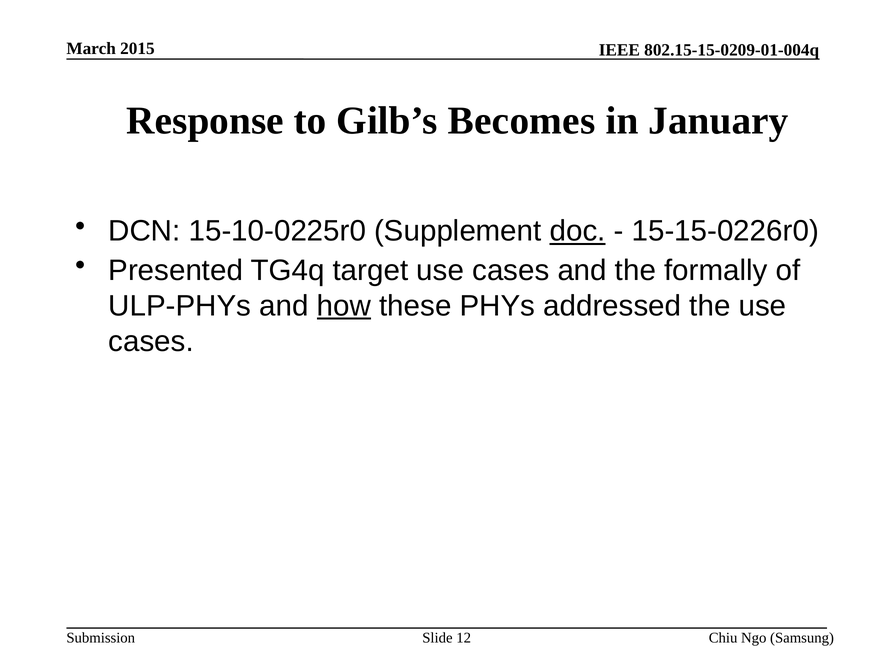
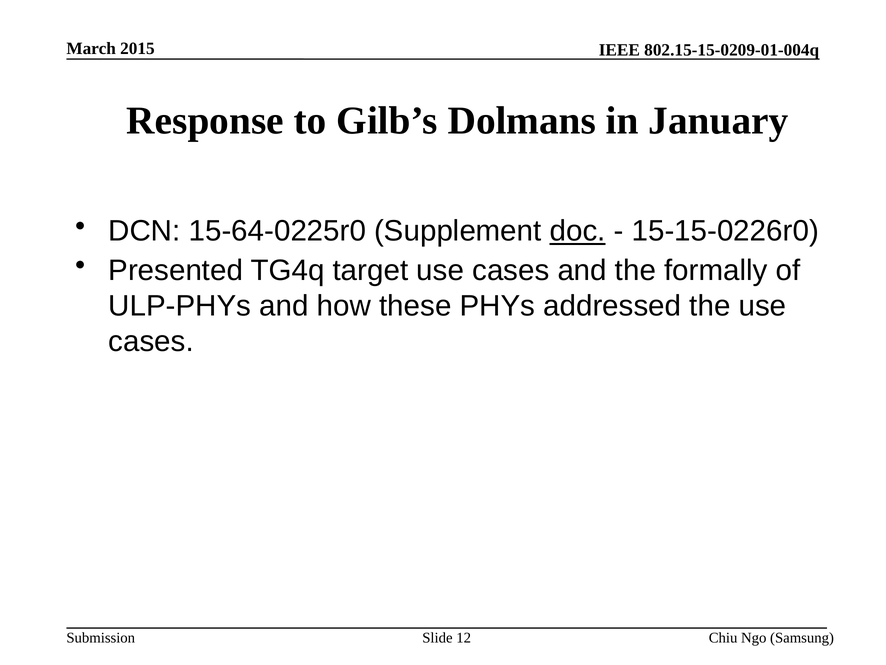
Becomes: Becomes -> Dolmans
15-10-0225r0: 15-10-0225r0 -> 15-64-0225r0
how underline: present -> none
